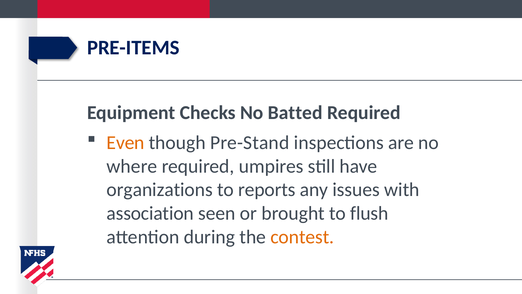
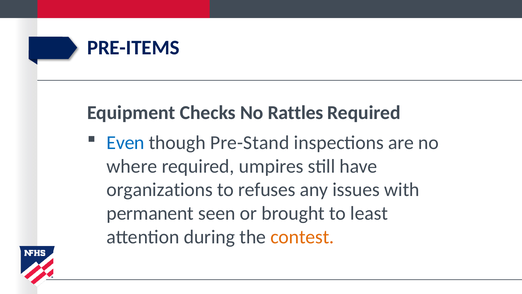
Batted: Batted -> Rattles
Even colour: orange -> blue
reports: reports -> refuses
association: association -> permanent
flush: flush -> least
